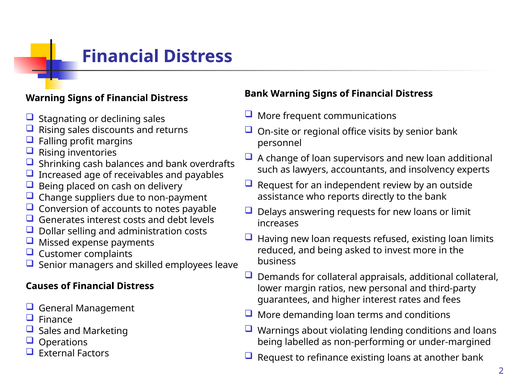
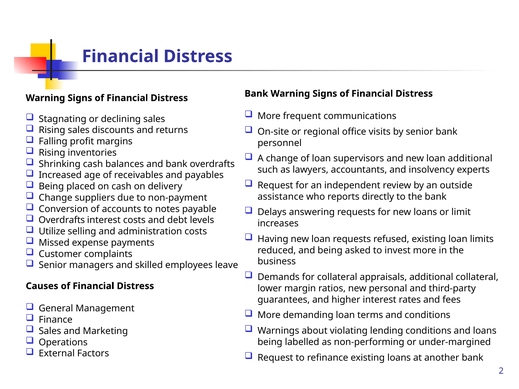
Generates at (62, 220): Generates -> Overdrafts
Dollar: Dollar -> Utilize
